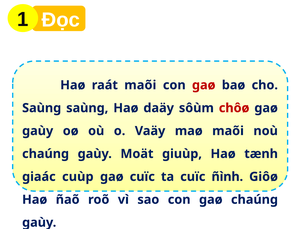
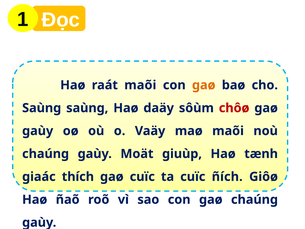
gaø at (204, 85) colour: red -> orange
cuùp: cuùp -> thích
ñình: ñình -> ñích
